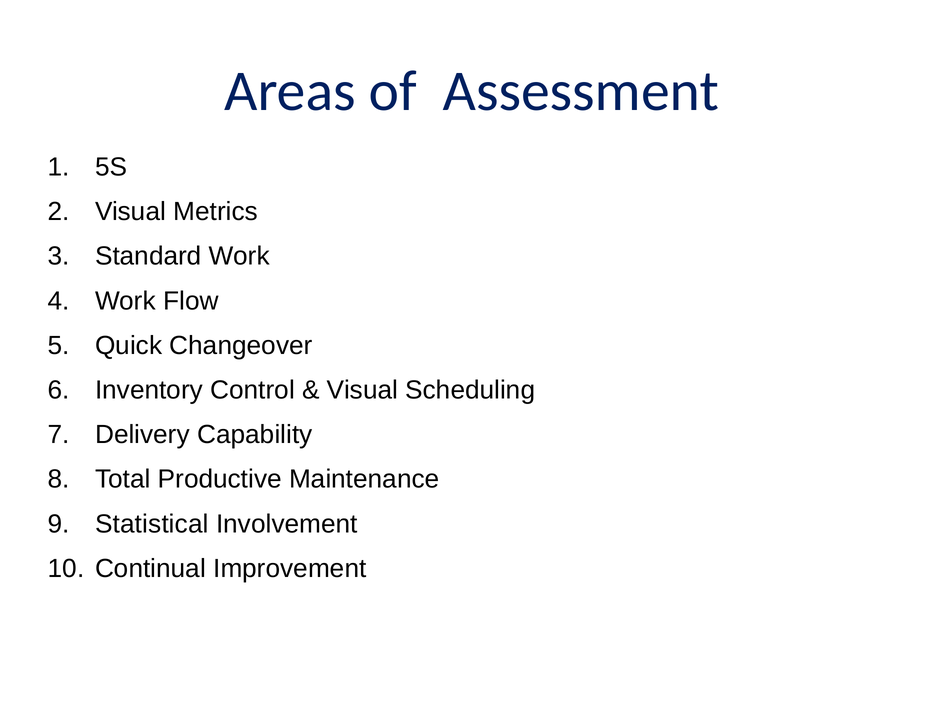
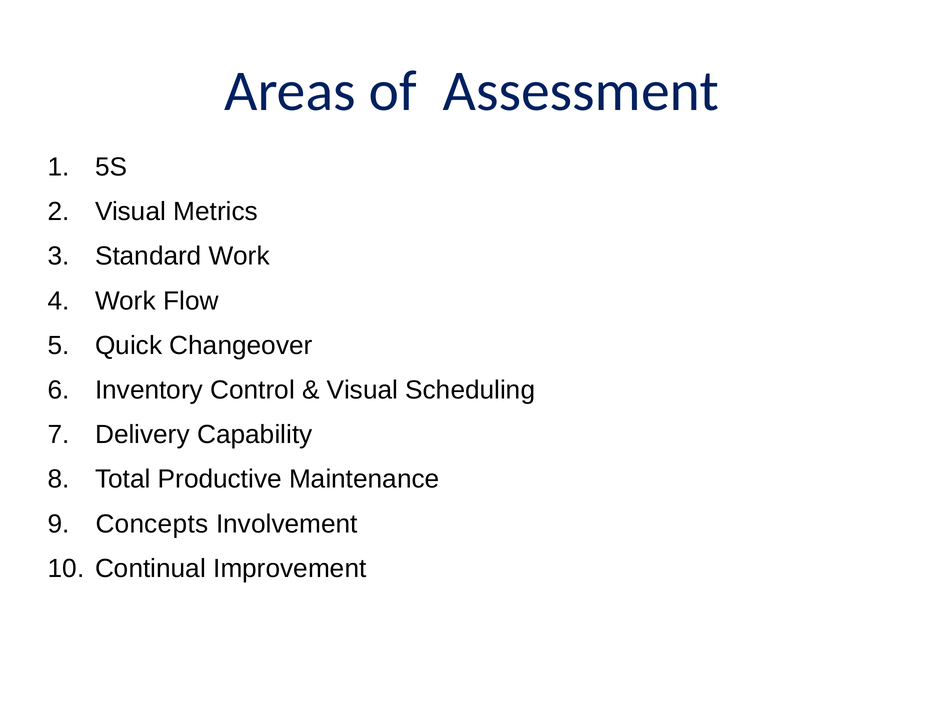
Statistical: Statistical -> Concepts
